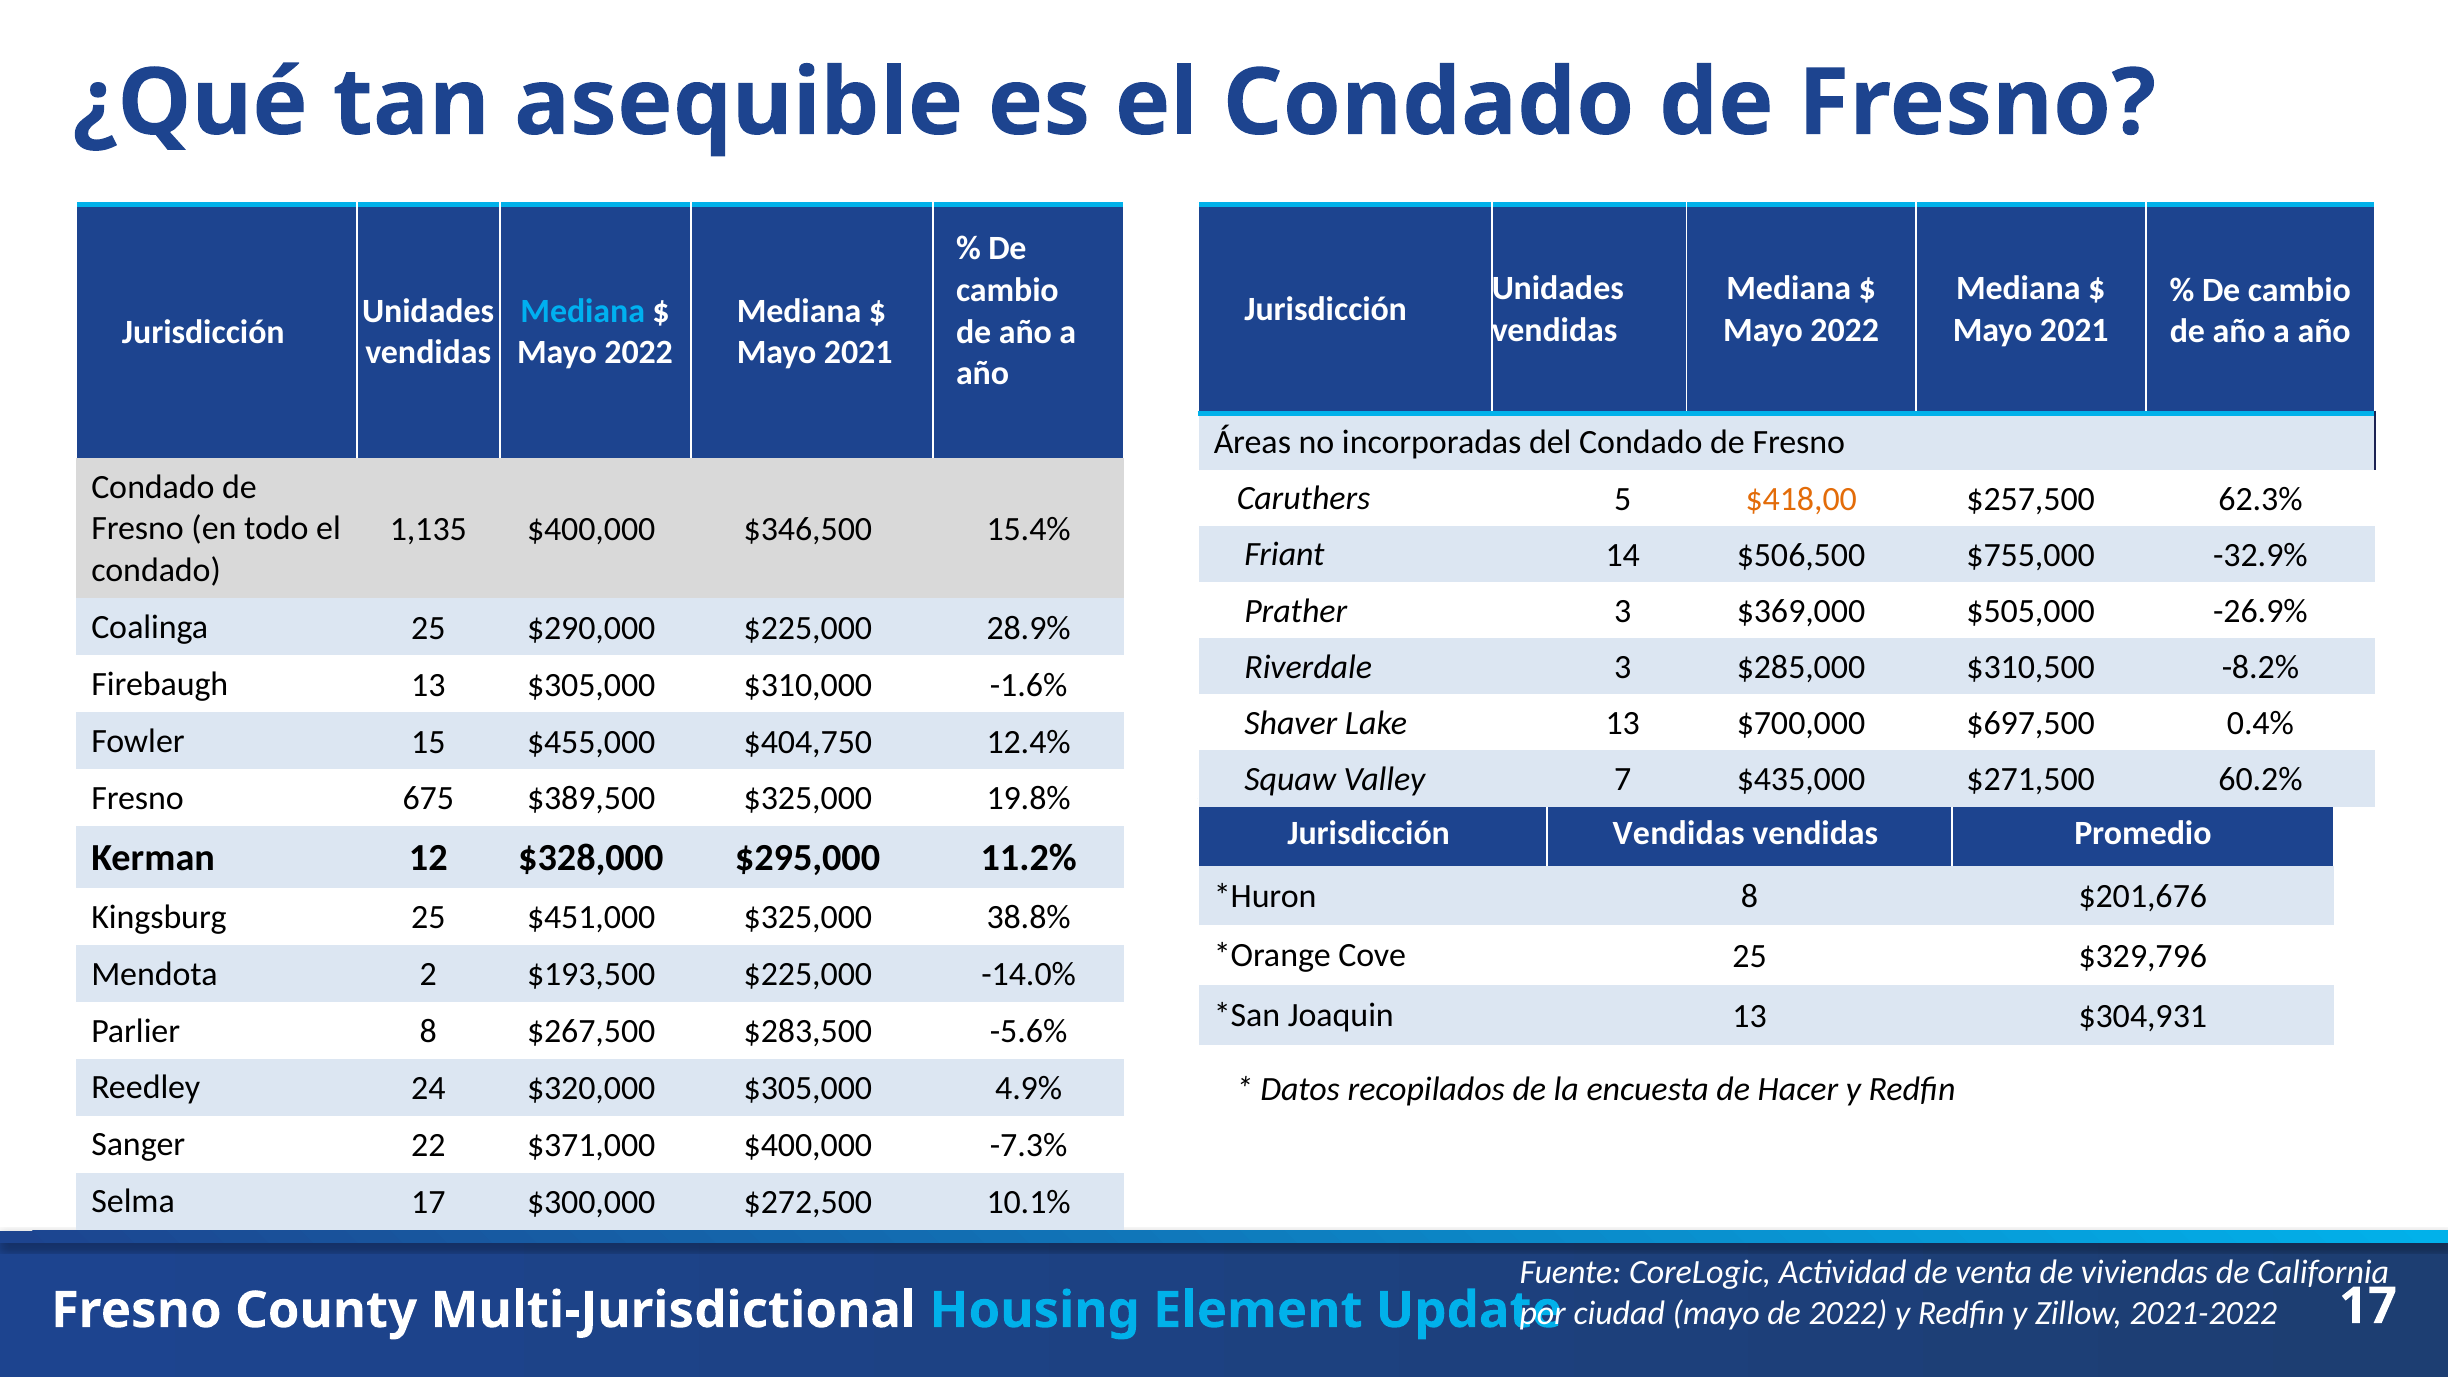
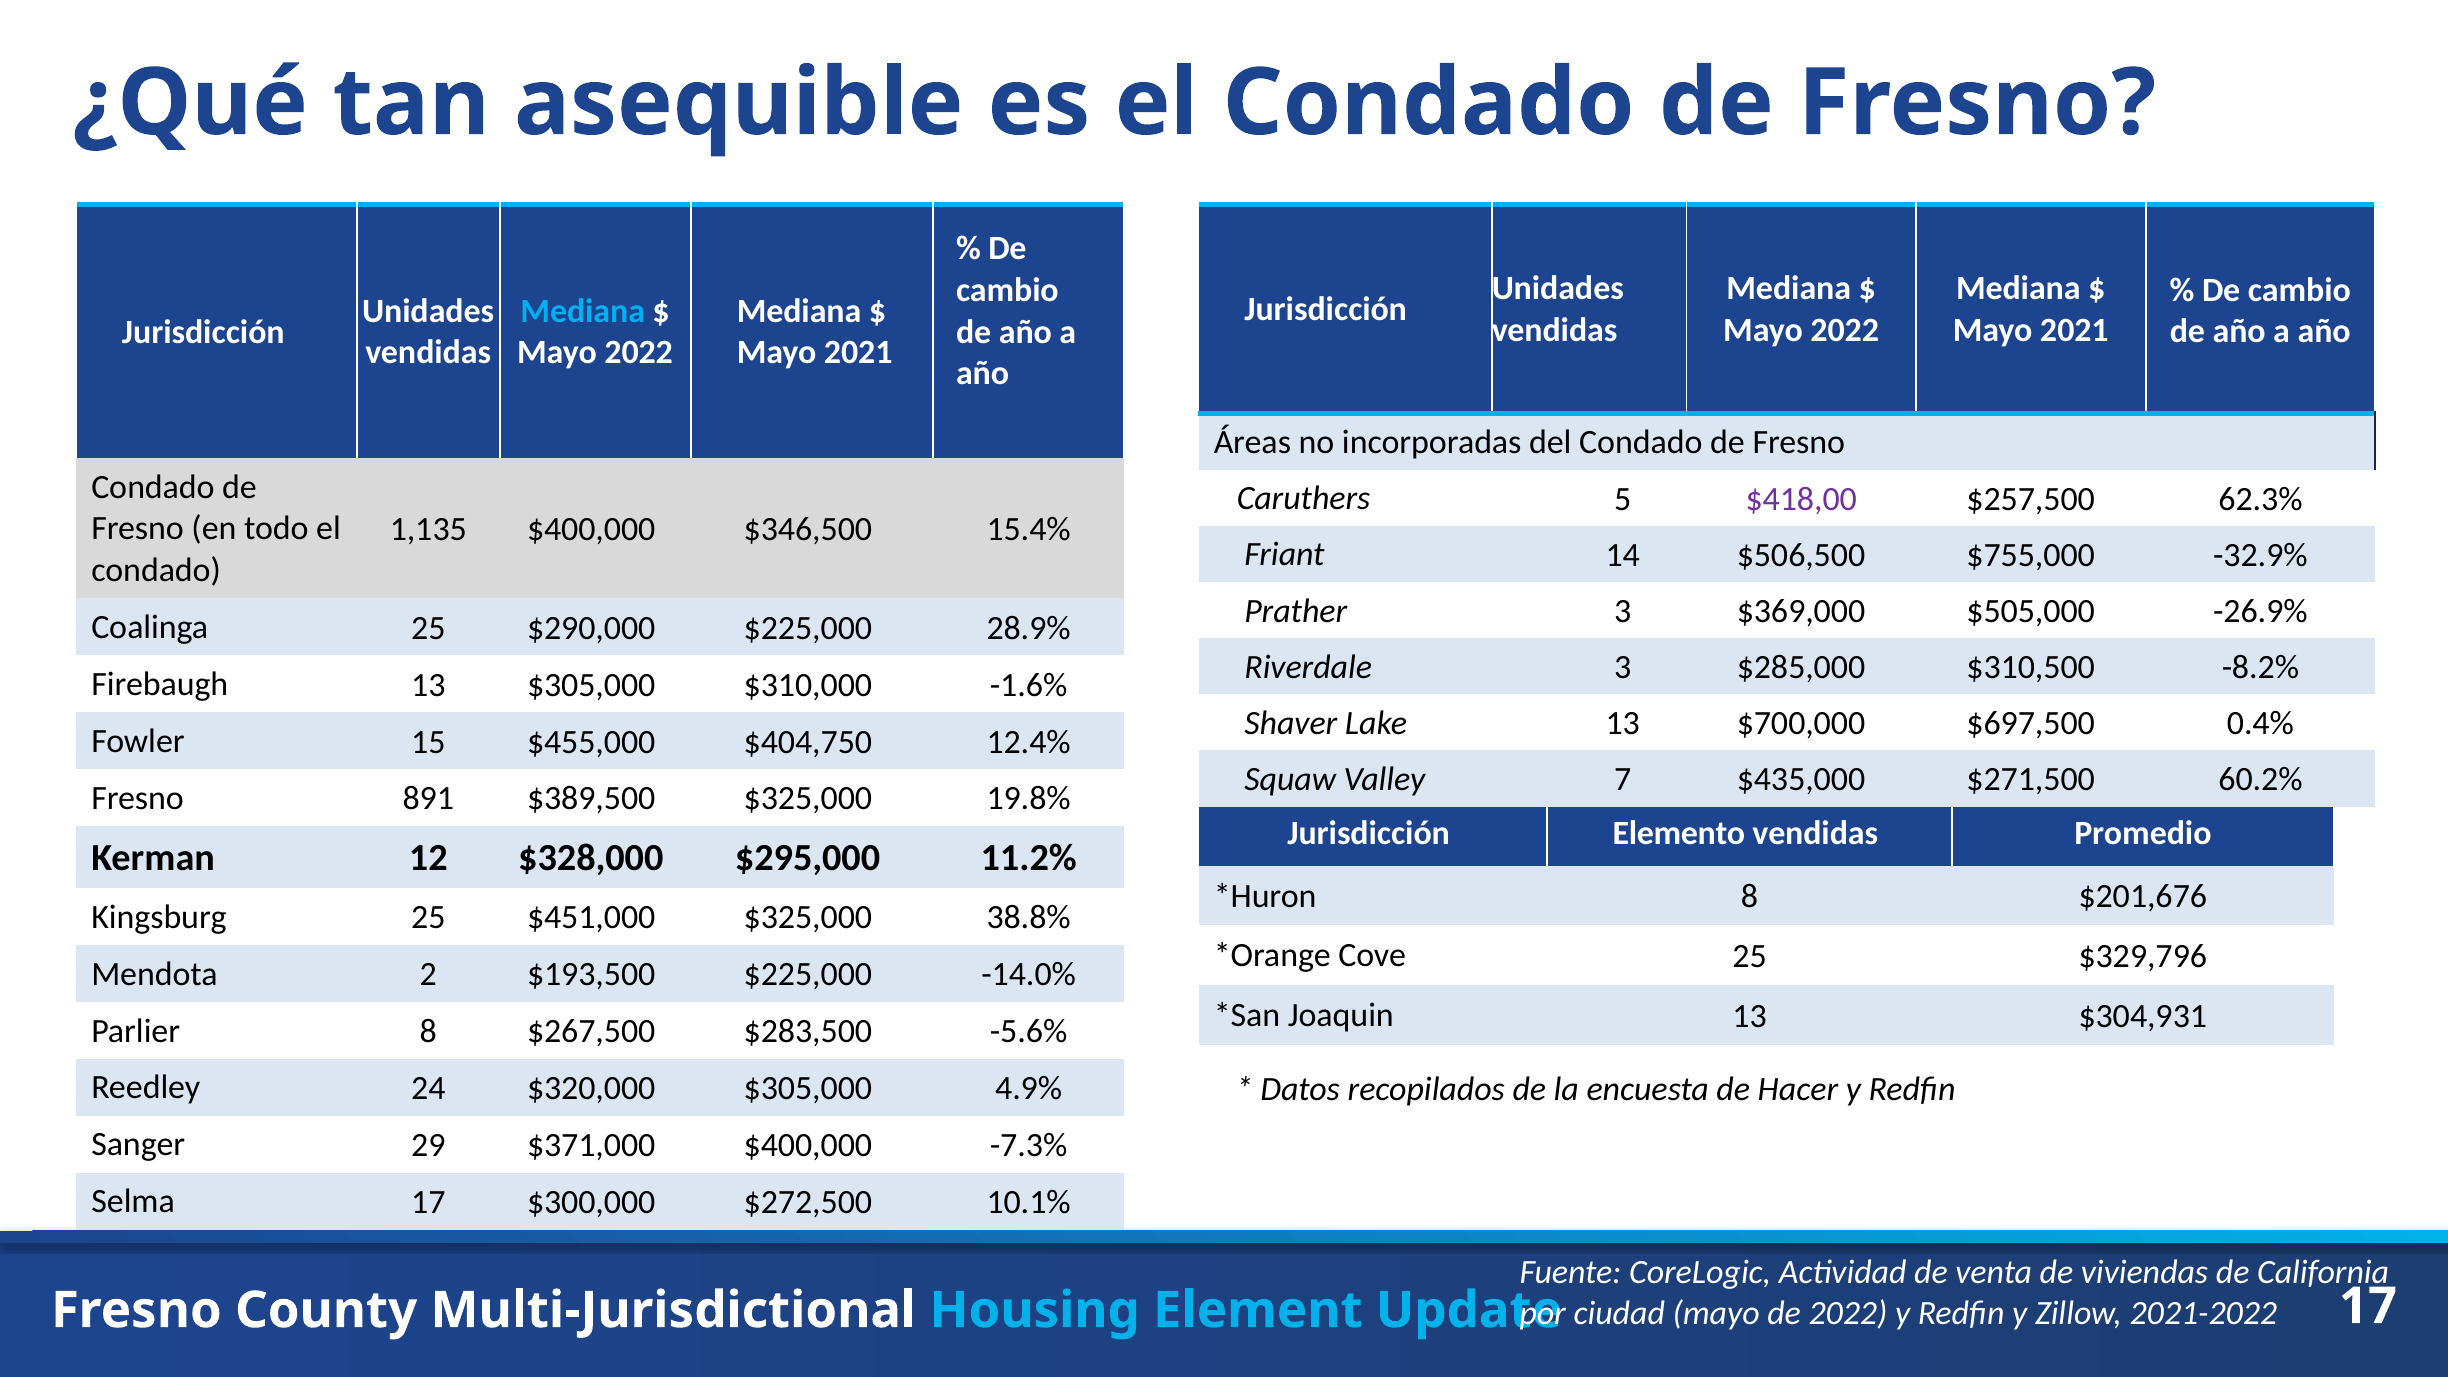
$418,00 colour: orange -> purple
675: 675 -> 891
Jurisdicción Vendidas: Vendidas -> Elemento
22: 22 -> 29
